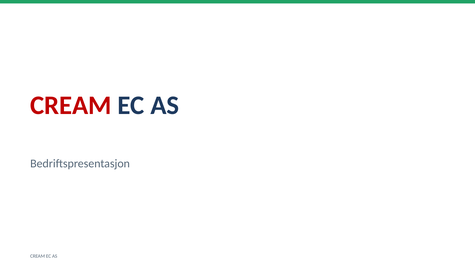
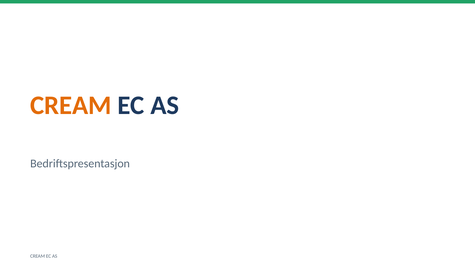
CREAM at (71, 105) colour: red -> orange
